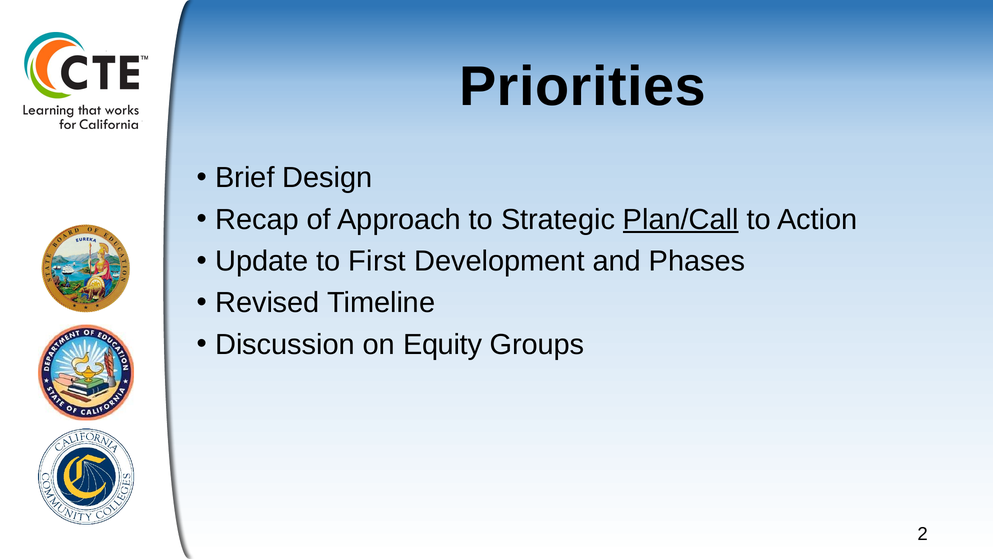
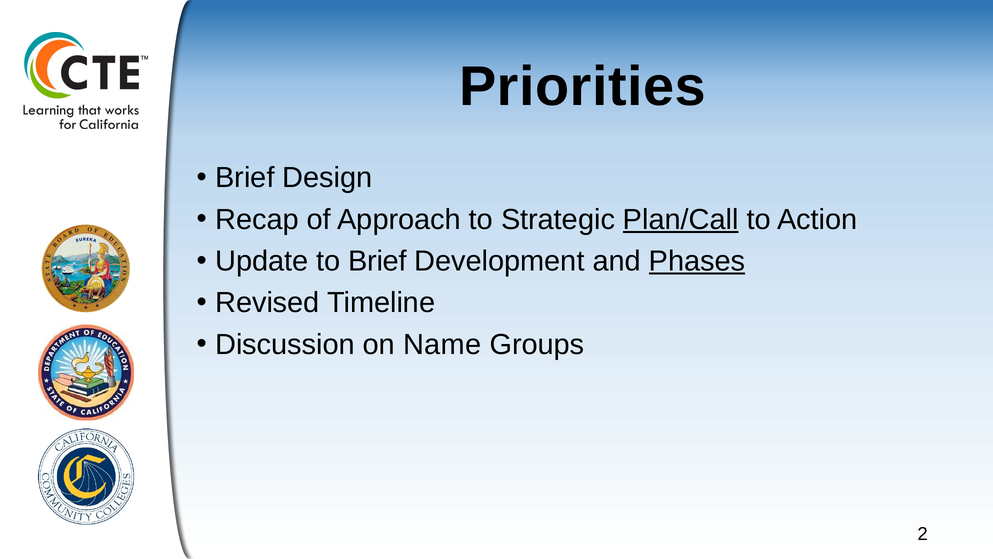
to First: First -> Brief
Phases underline: none -> present
Equity: Equity -> Name
